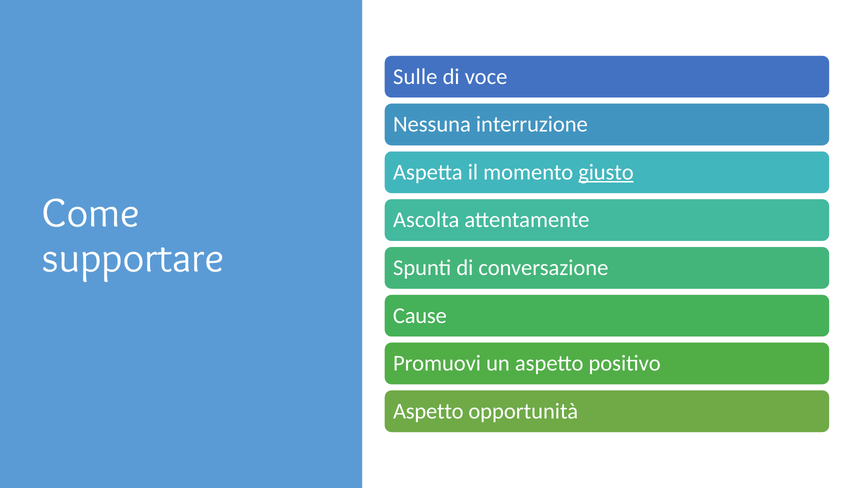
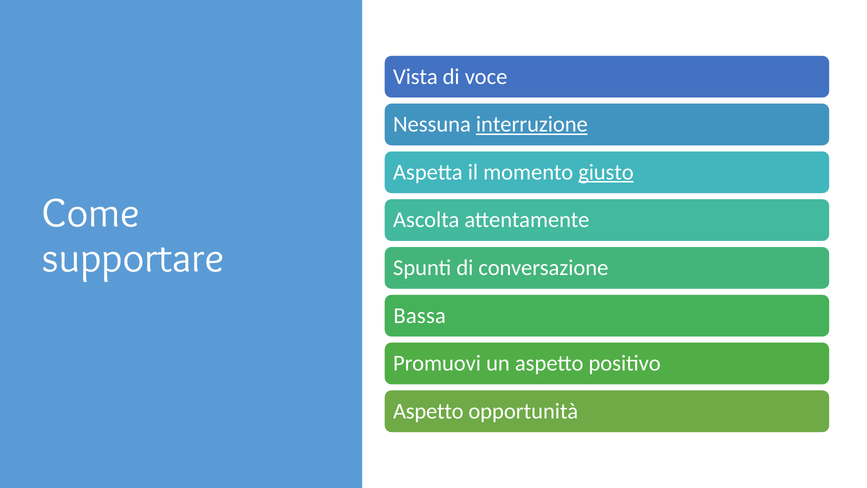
Sulle: Sulle -> Vista
interruzione underline: none -> present
Cause: Cause -> Bassa
